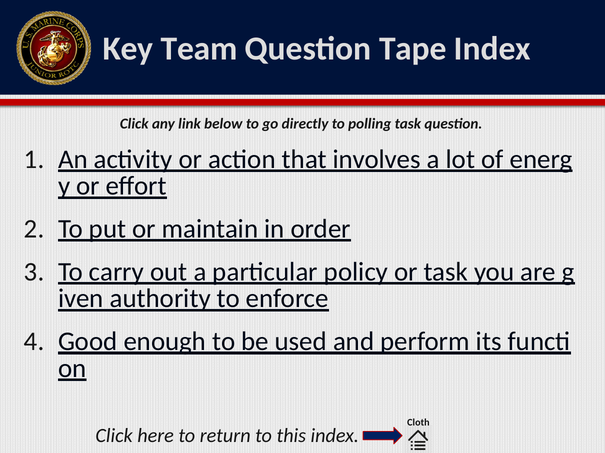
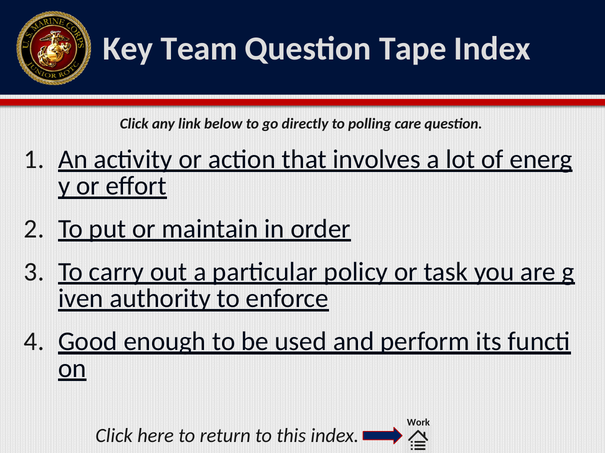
task at (408, 124): task -> care
Cloth: Cloth -> Work
